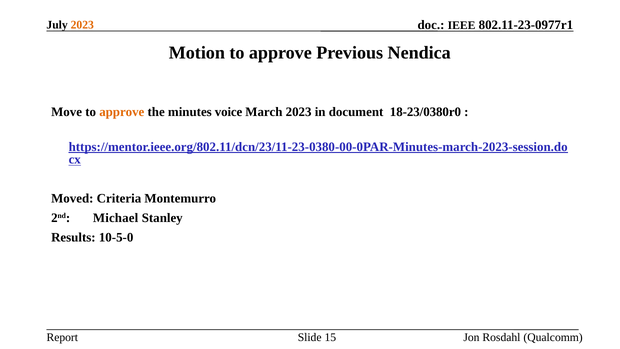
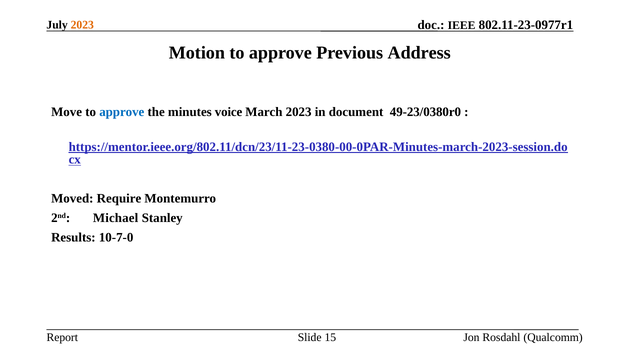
Nendica: Nendica -> Address
approve at (122, 112) colour: orange -> blue
18-23/0380r0: 18-23/0380r0 -> 49-23/0380r0
Criteria: Criteria -> Require
10-5-0: 10-5-0 -> 10-7-0
